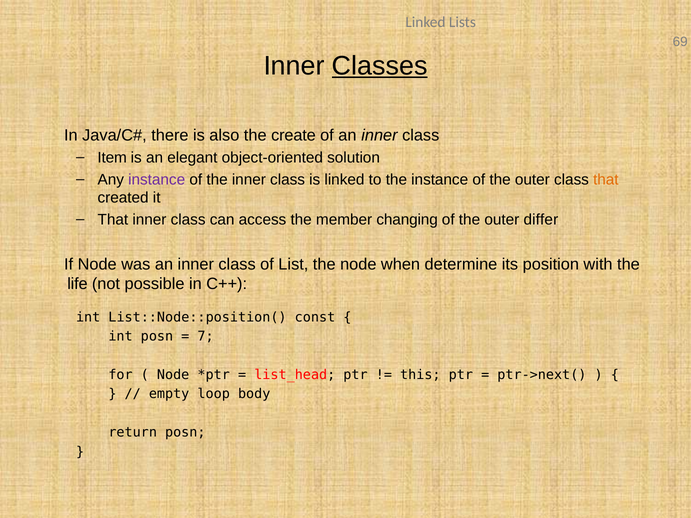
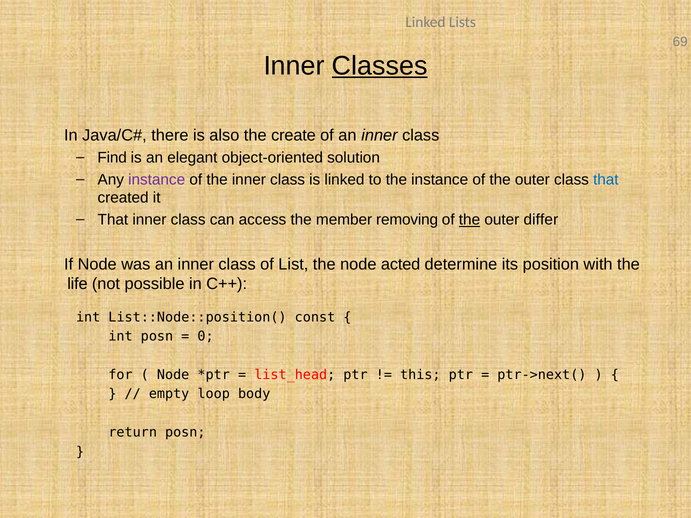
Item: Item -> Find
that at (606, 180) colour: orange -> blue
changing: changing -> removing
the at (470, 220) underline: none -> present
when: when -> acted
7: 7 -> 0
